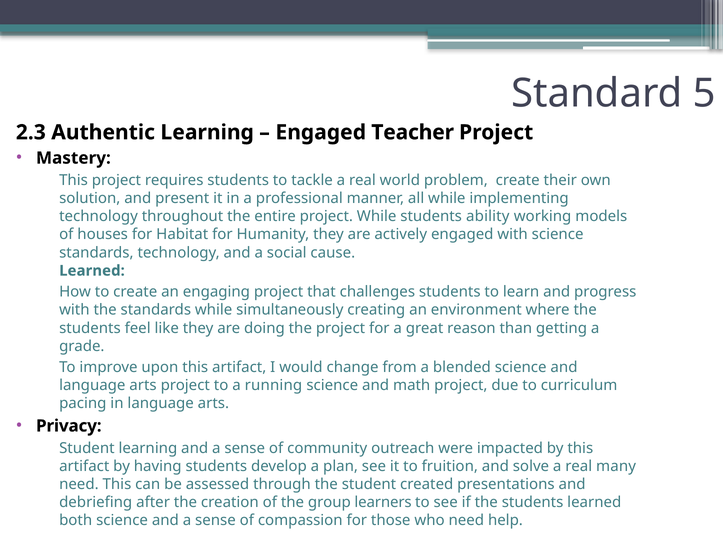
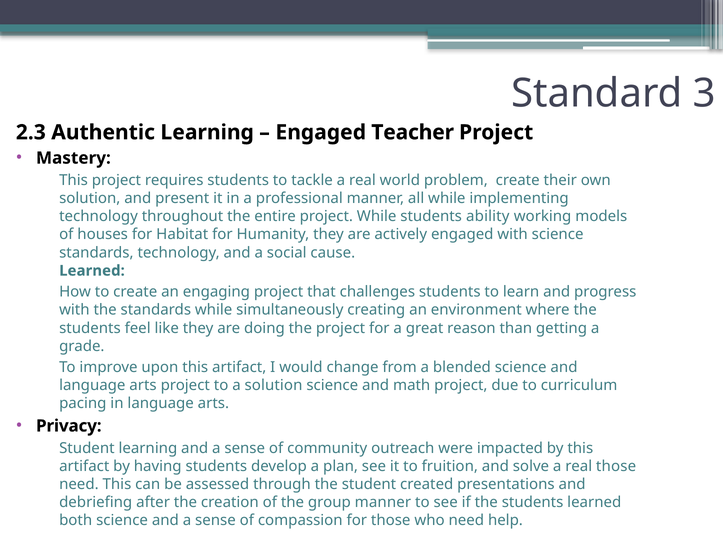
5: 5 -> 3
a running: running -> solution
real many: many -> those
group learners: learners -> manner
